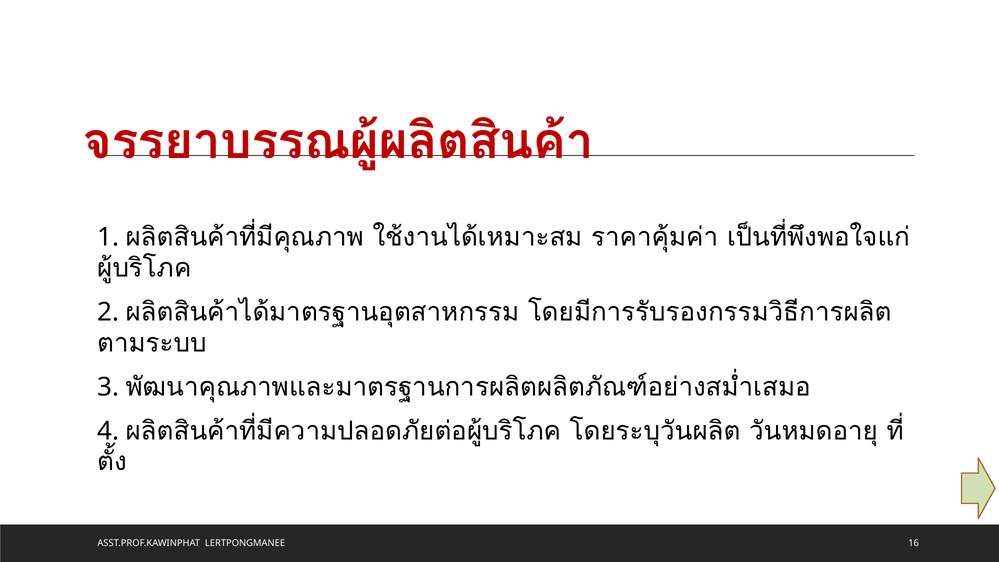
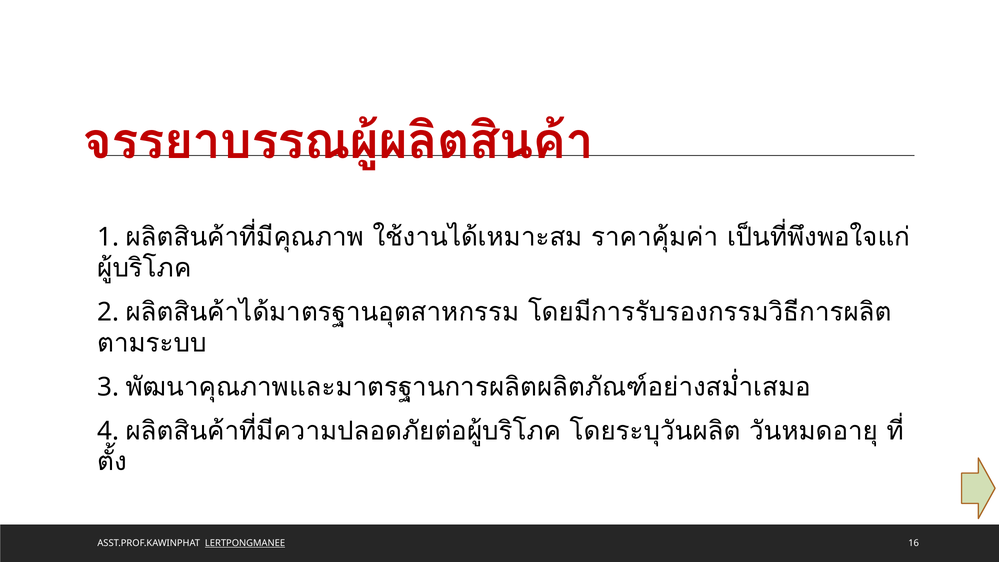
LERTPONGMANEE underline: none -> present
